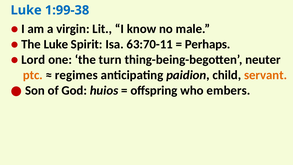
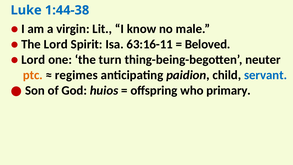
1:99-38: 1:99-38 -> 1:44-38
The Luke: Luke -> Lord
63:70-11: 63:70-11 -> 63:16-11
Perhaps: Perhaps -> Beloved
servant colour: orange -> blue
embers: embers -> primary
